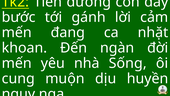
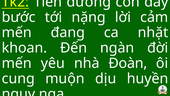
gánh: gánh -> nặng
Sống: Sống -> Đoàn
